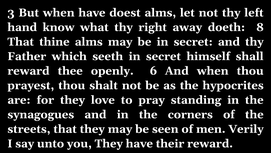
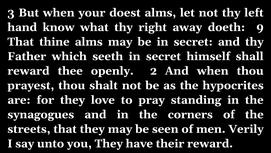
when have: have -> your
8: 8 -> 9
6: 6 -> 2
